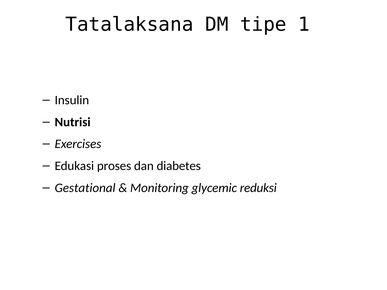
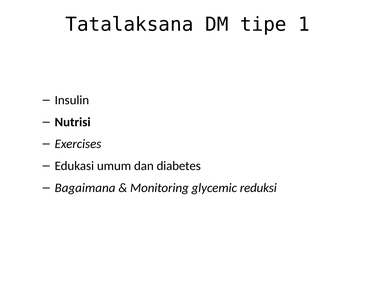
proses: proses -> umum
Gestational: Gestational -> Bagaimana
